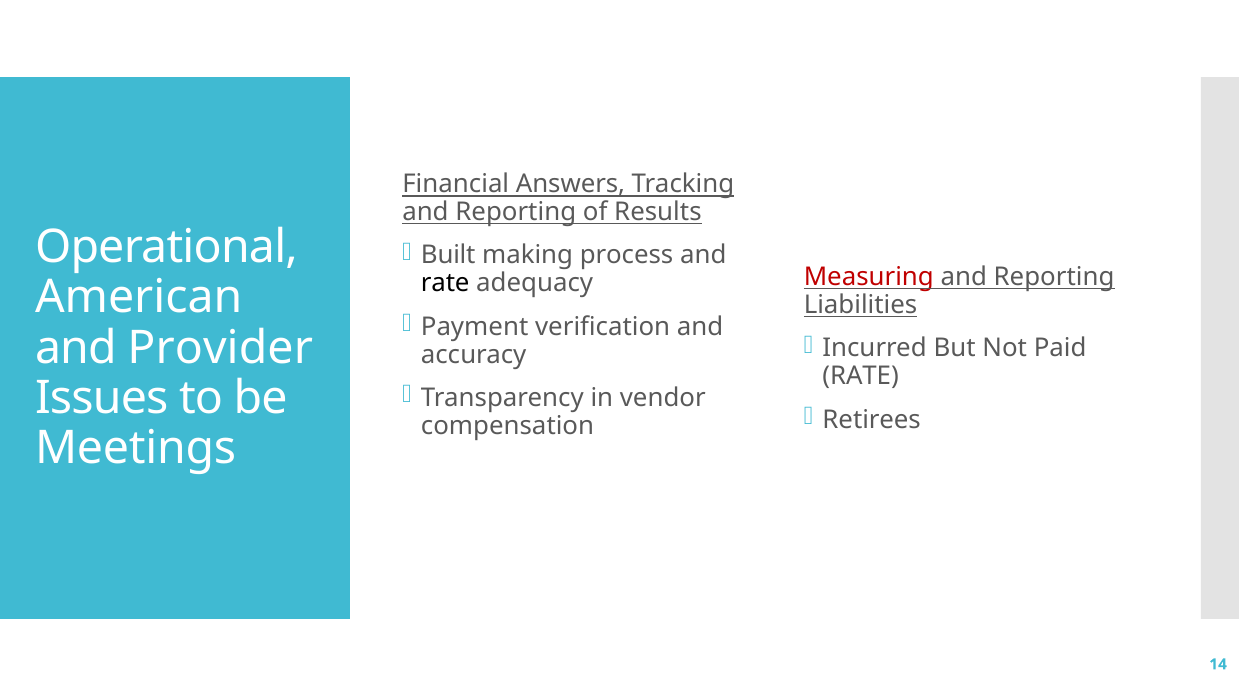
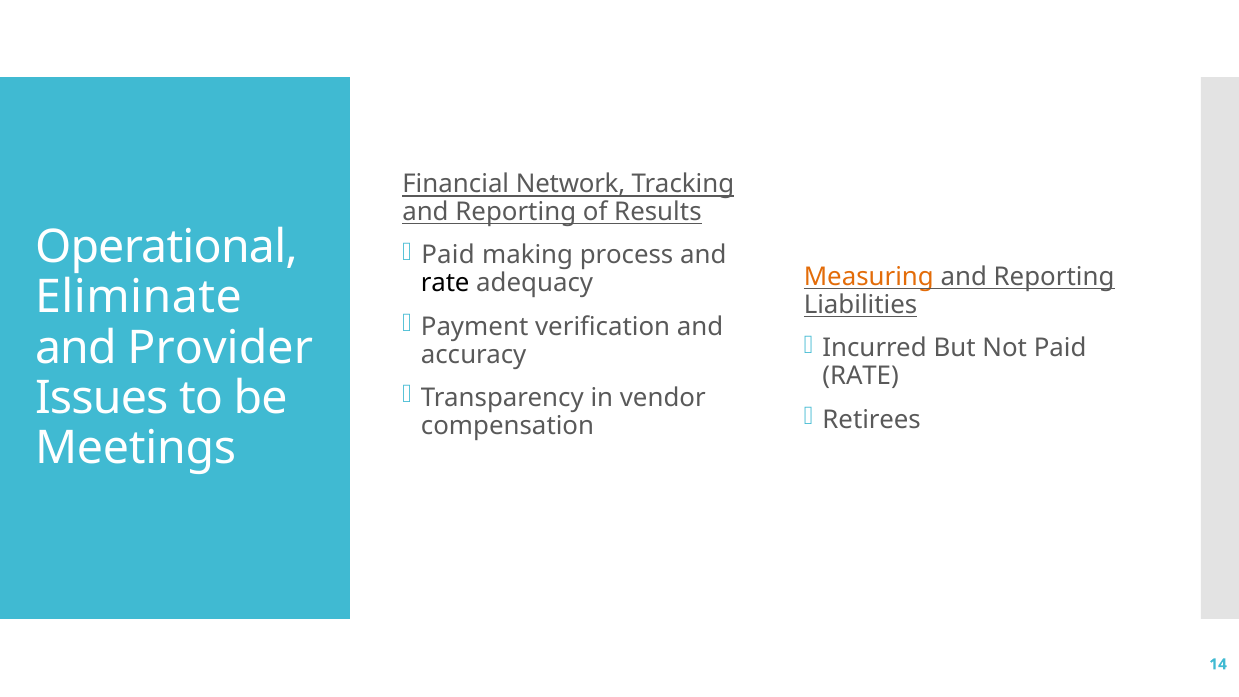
Answers: Answers -> Network
Built at (448, 255): Built -> Paid
Measuring colour: red -> orange
American: American -> Eliminate
